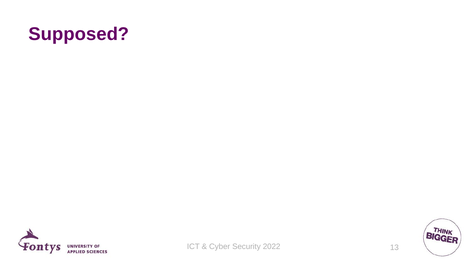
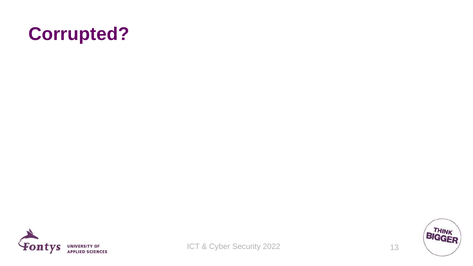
Supposed: Supposed -> Corrupted
